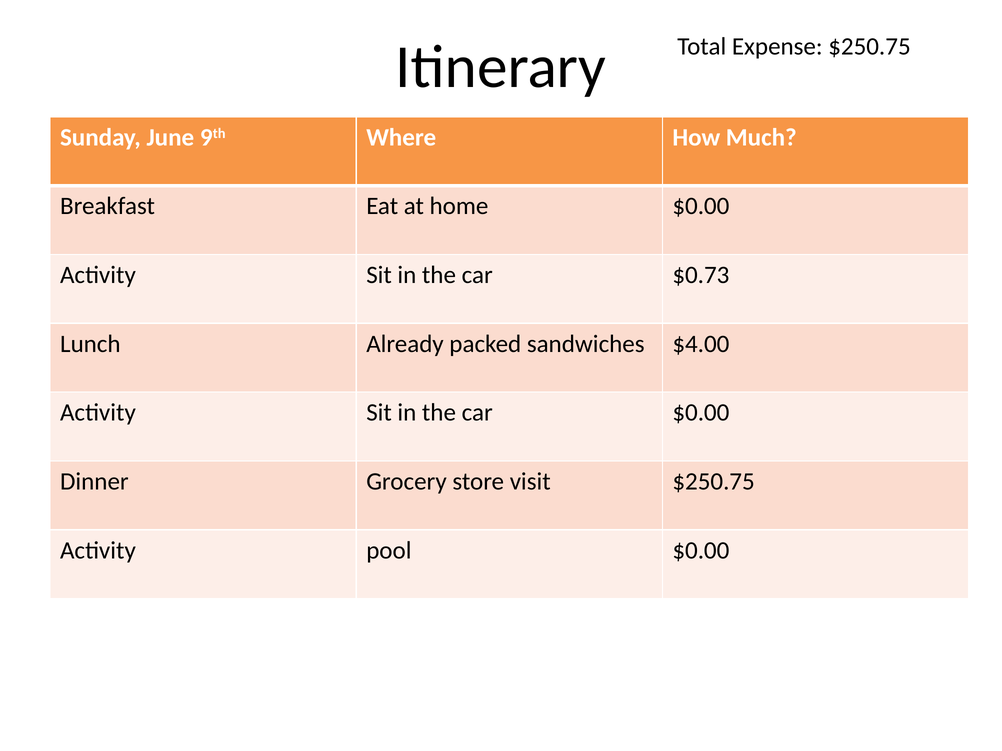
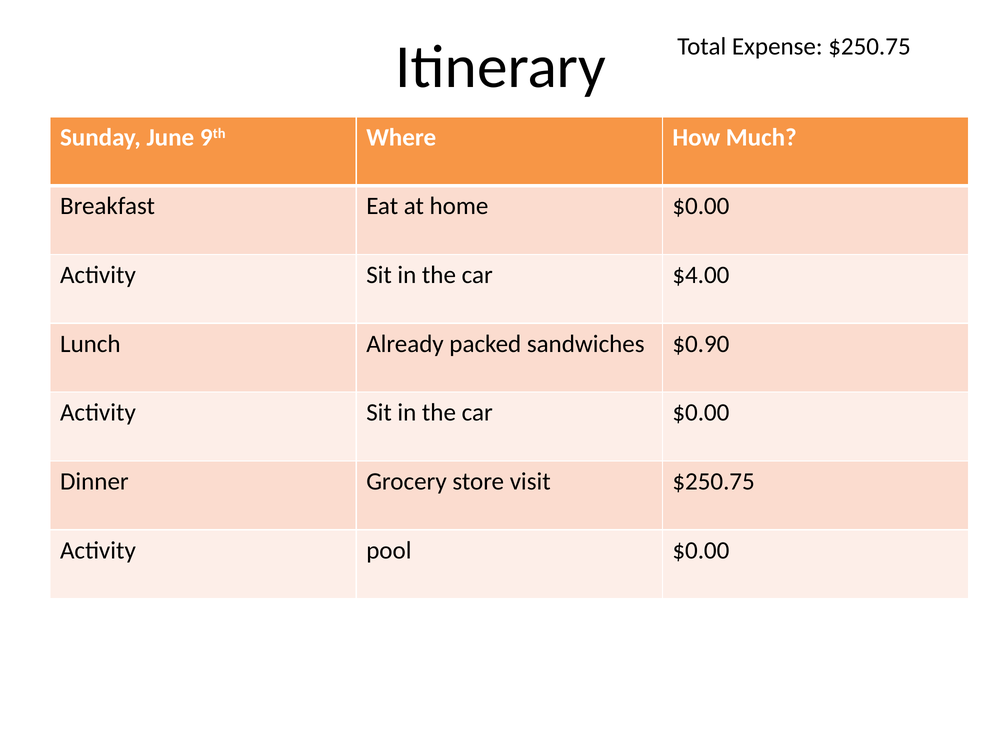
$0.73: $0.73 -> $4.00
$4.00: $4.00 -> $0.90
